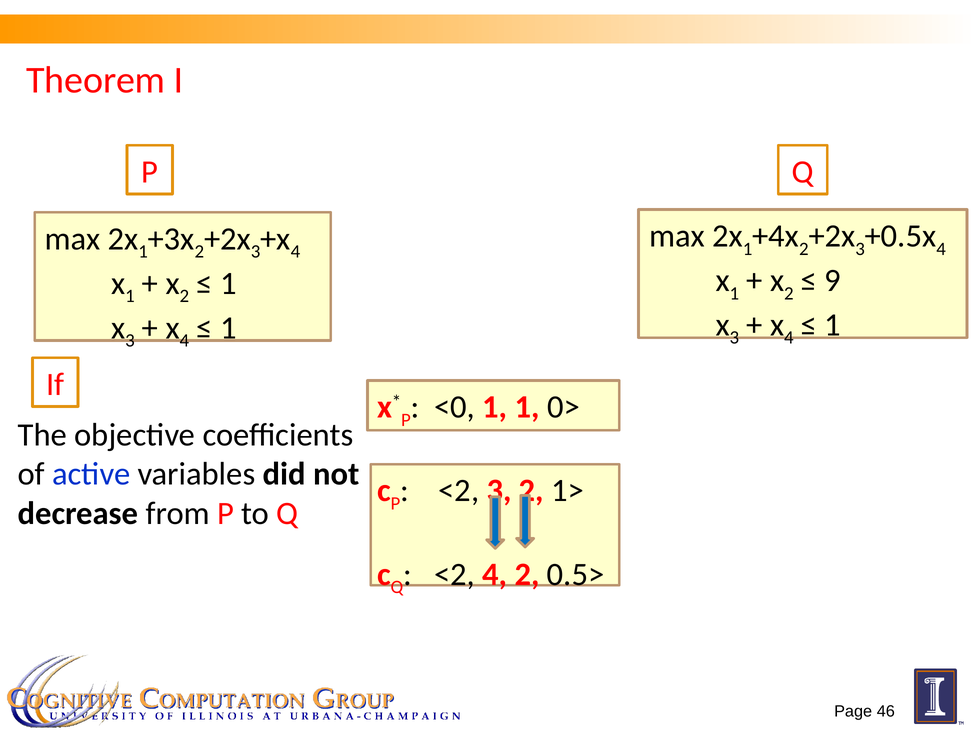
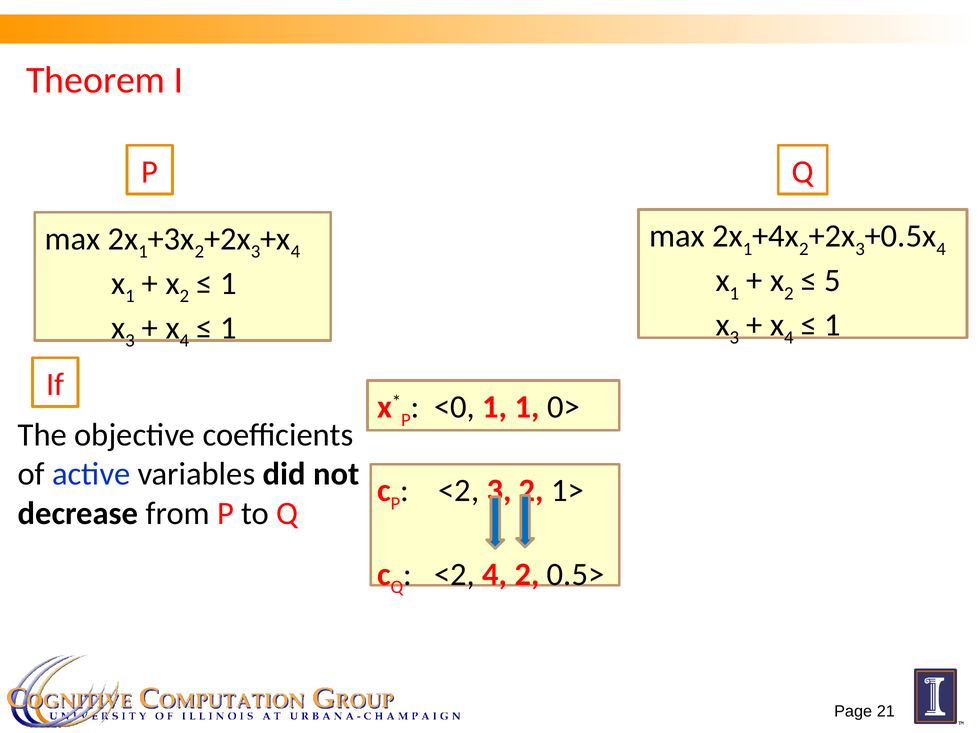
9: 9 -> 5
46: 46 -> 21
